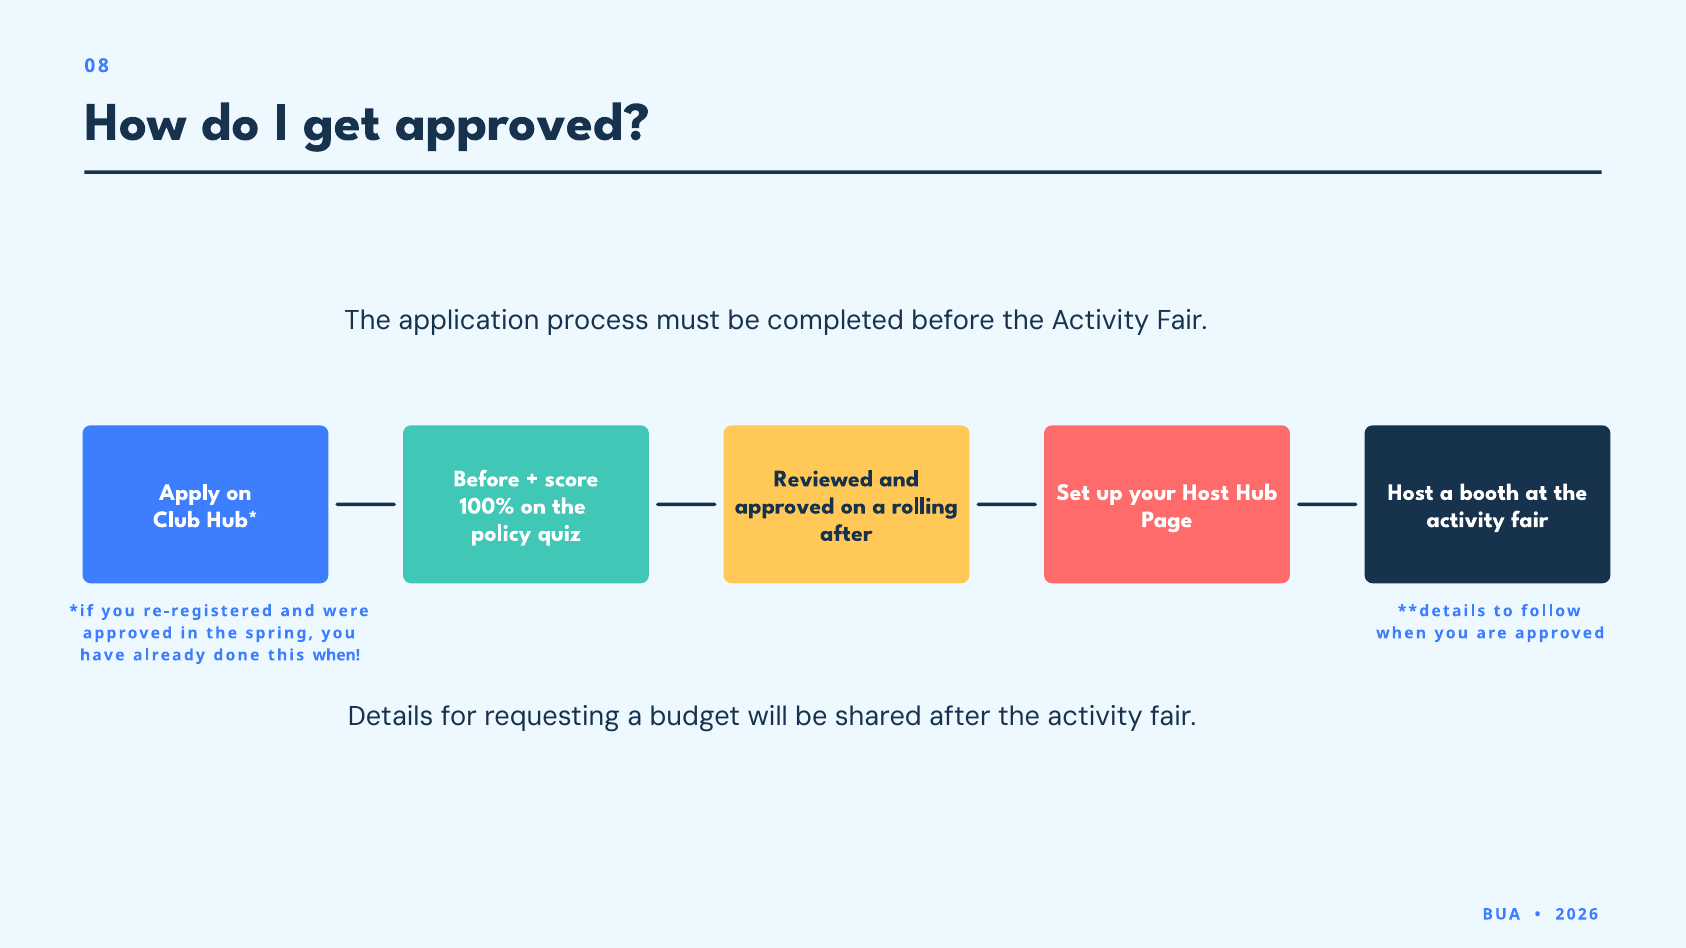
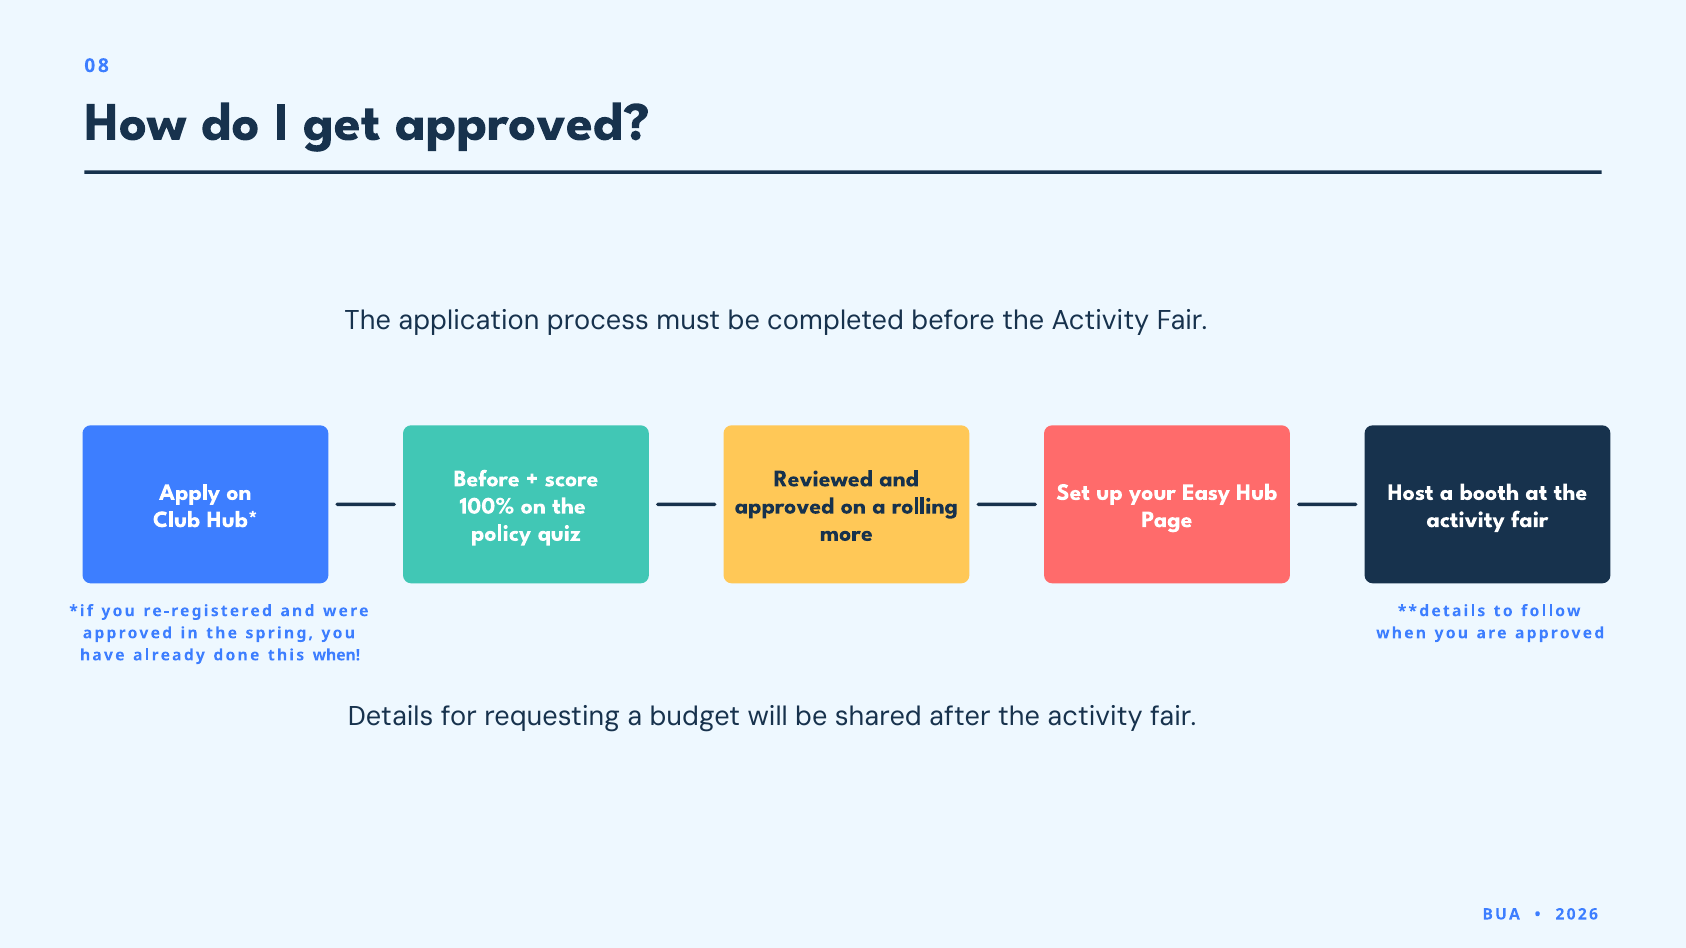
your Host: Host -> Easy
after at (846, 533): after -> more
